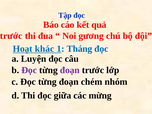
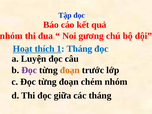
trước at (11, 36): trước -> nhóm
khác: khác -> thích
đoạn at (70, 70) colour: purple -> orange
các mừng: mừng -> tháng
